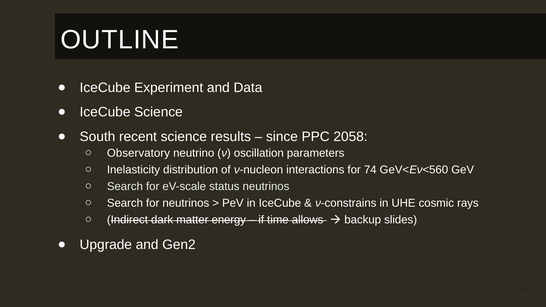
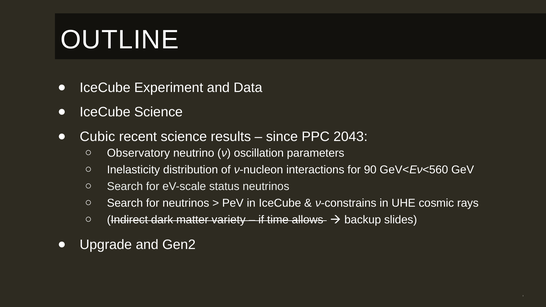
South: South -> Cubic
2058: 2058 -> 2043
74: 74 -> 90
energy: energy -> variety
